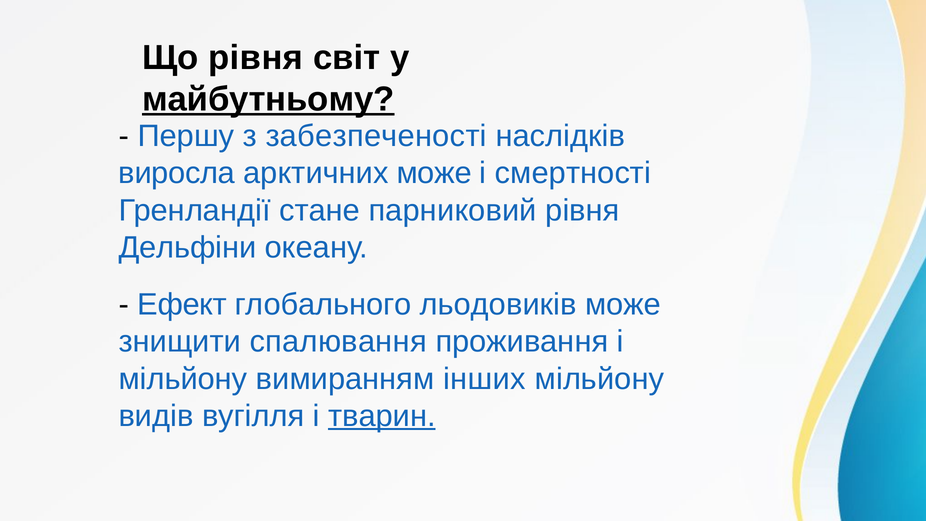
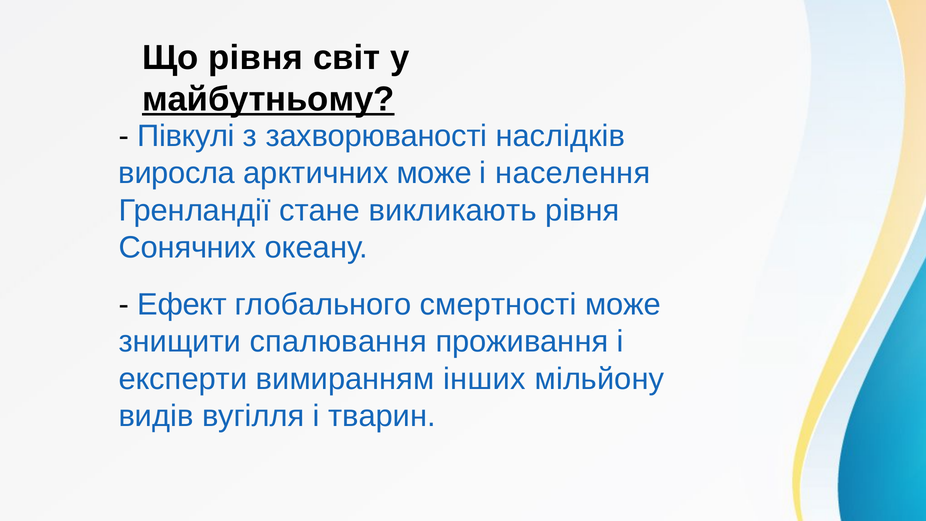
Першу: Першу -> Півкулі
забезпеченості: забезпеченості -> захворюваності
смертності: смертності -> населення
парниковий: парниковий -> викликають
Дельфіни: Дельфіни -> Сонячних
льодовиків: льодовиків -> смертності
мільйону at (183, 379): мільйону -> експерти
тварин underline: present -> none
